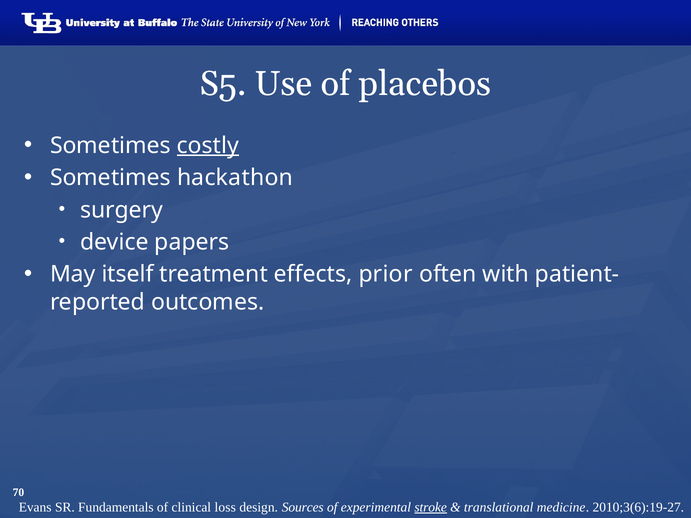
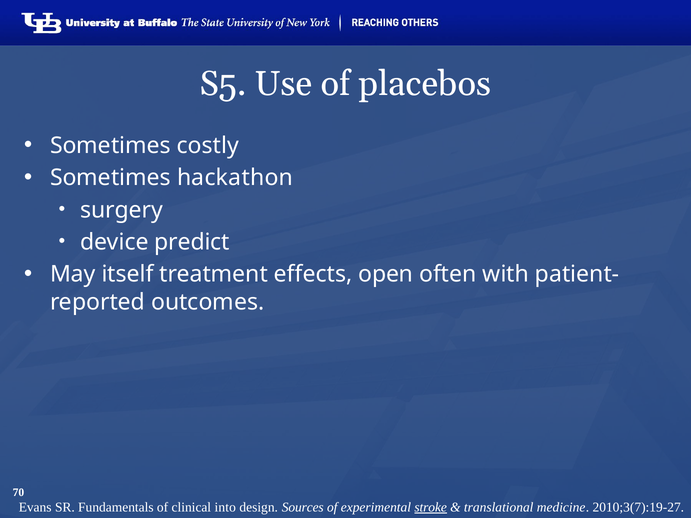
costly underline: present -> none
papers: papers -> predict
prior: prior -> open
loss: loss -> into
2010;3(6):19-27: 2010;3(6):19-27 -> 2010;3(7):19-27
